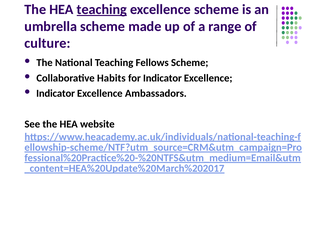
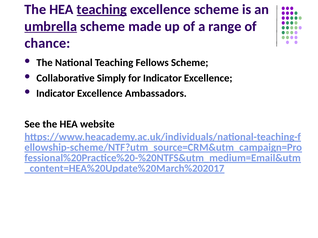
umbrella underline: none -> present
culture: culture -> chance
Habits: Habits -> Simply
